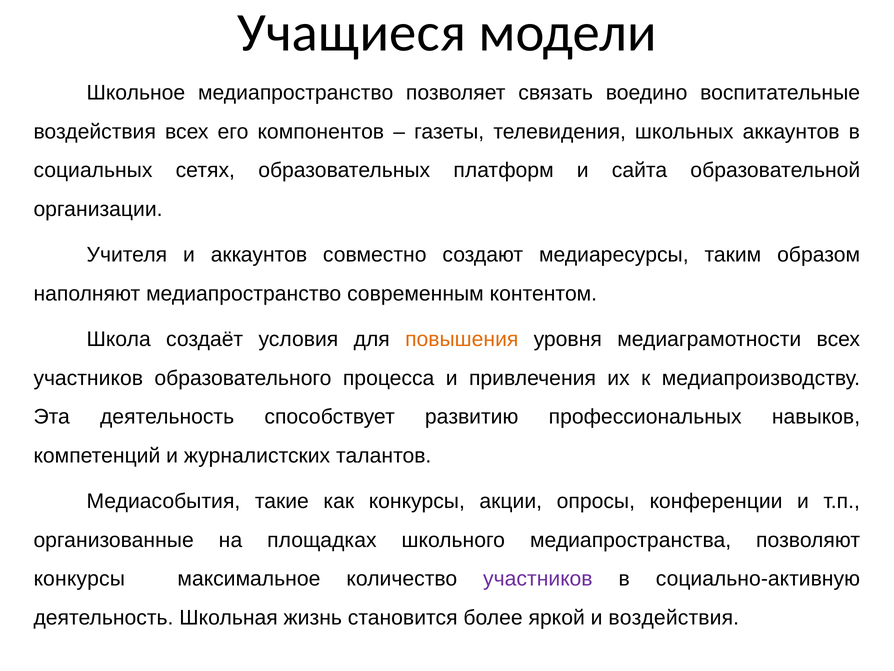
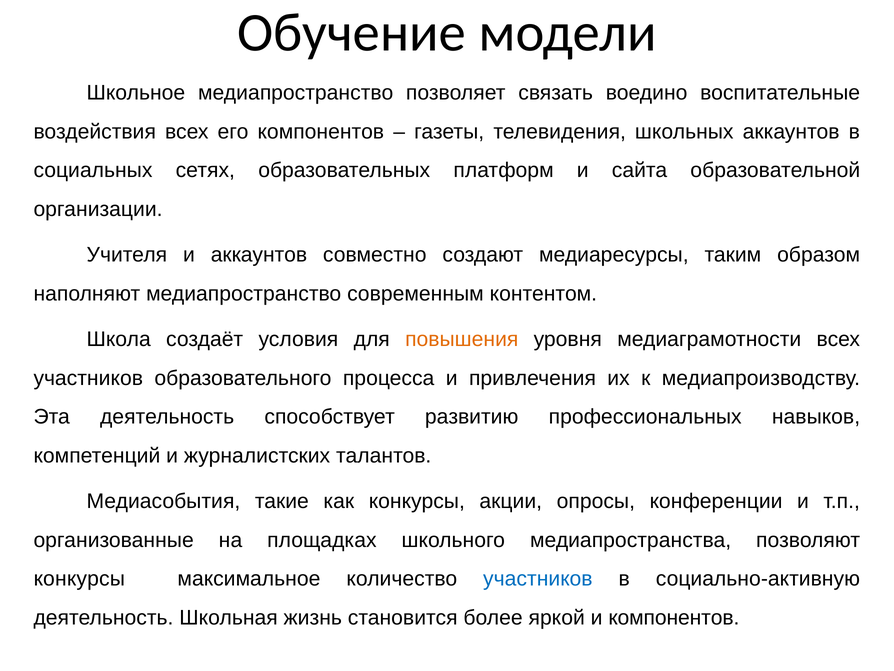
Учащиеся: Учащиеся -> Обучение
участников at (538, 579) colour: purple -> blue
и воздействия: воздействия -> компонентов
